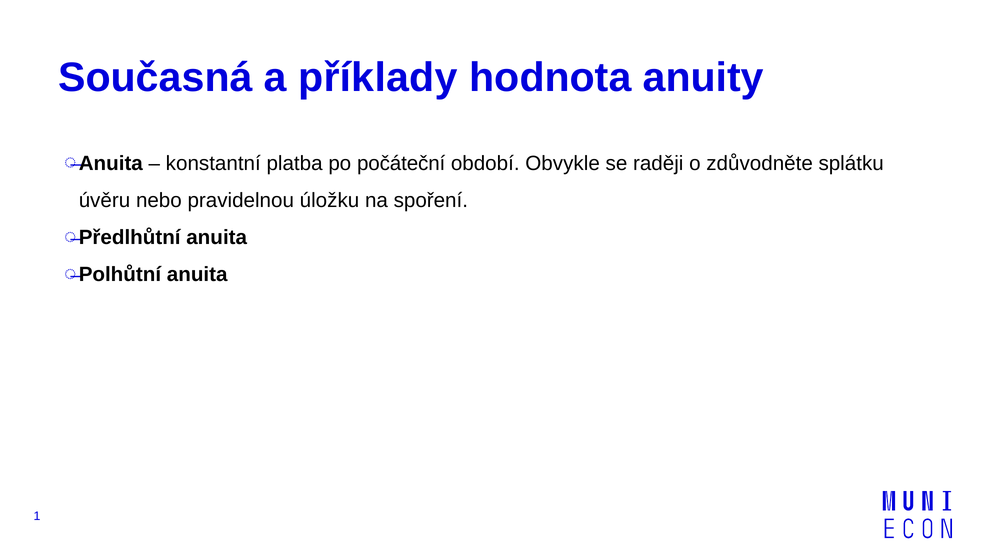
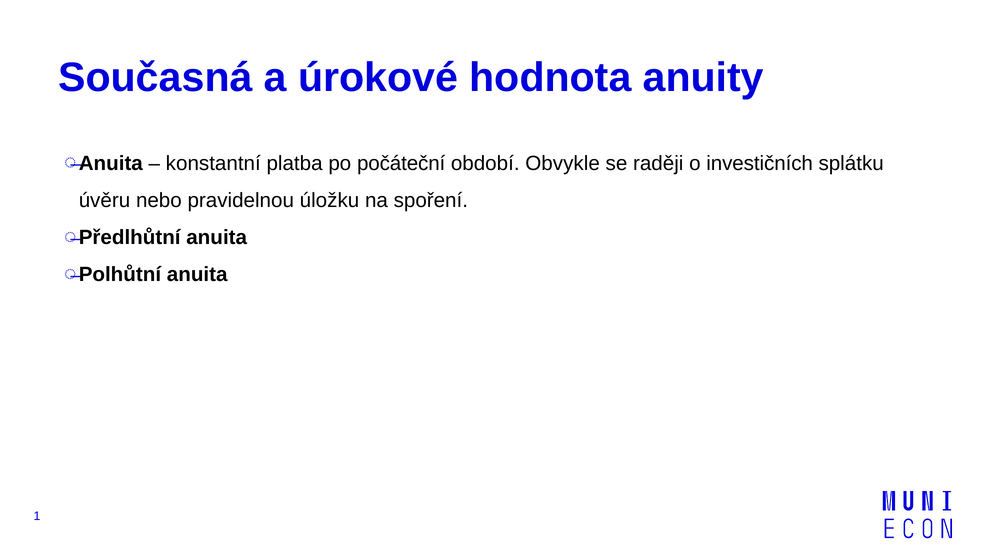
příklady: příklady -> úrokové
zdůvodněte: zdůvodněte -> investičních
